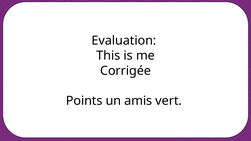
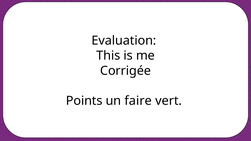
amis: amis -> faire
